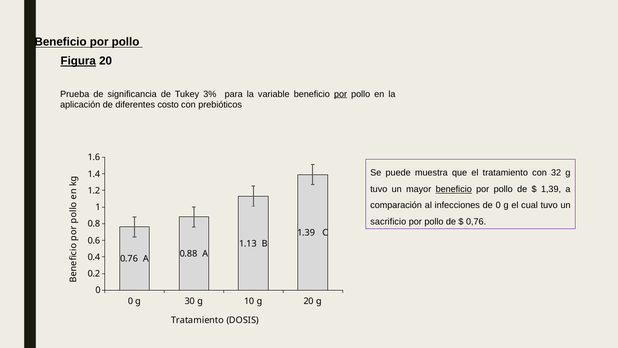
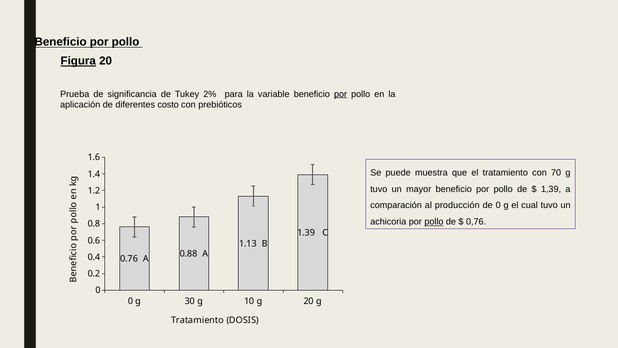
3%: 3% -> 2%
32: 32 -> 70
beneficio at (454, 189) underline: present -> none
infecciones: infecciones -> producción
sacrificio: sacrificio -> achicoria
pollo at (434, 221) underline: none -> present
